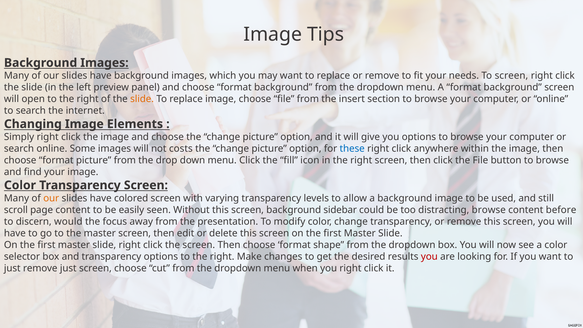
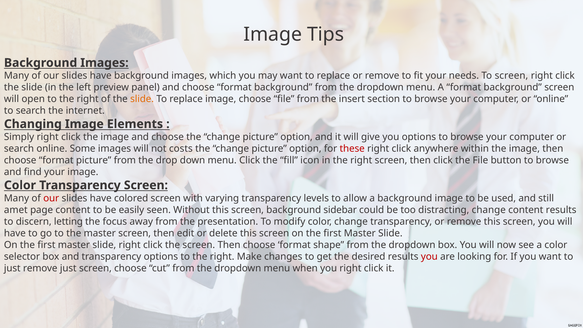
these colour: blue -> red
our at (51, 198) colour: orange -> red
scroll: scroll -> amet
distracting browse: browse -> change
content before: before -> results
would: would -> letting
